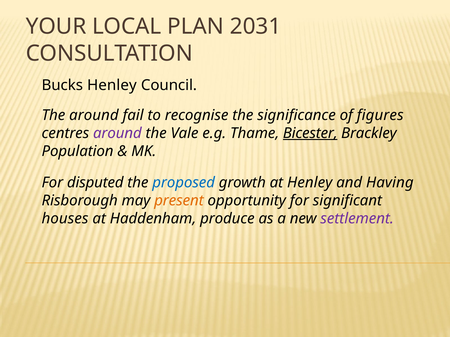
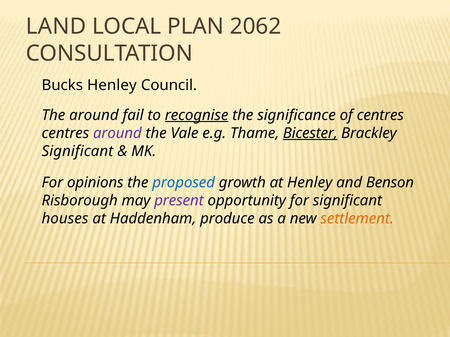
YOUR: YOUR -> LAND
2031: 2031 -> 2062
recognise underline: none -> present
of figures: figures -> centres
Population at (78, 151): Population -> Significant
disputed: disputed -> opinions
Having: Having -> Benson
present colour: orange -> purple
settlement colour: purple -> orange
